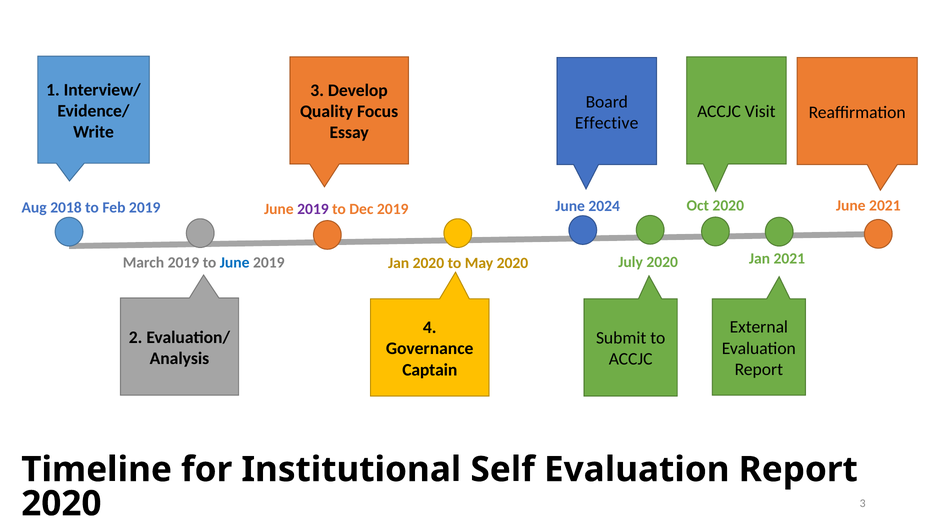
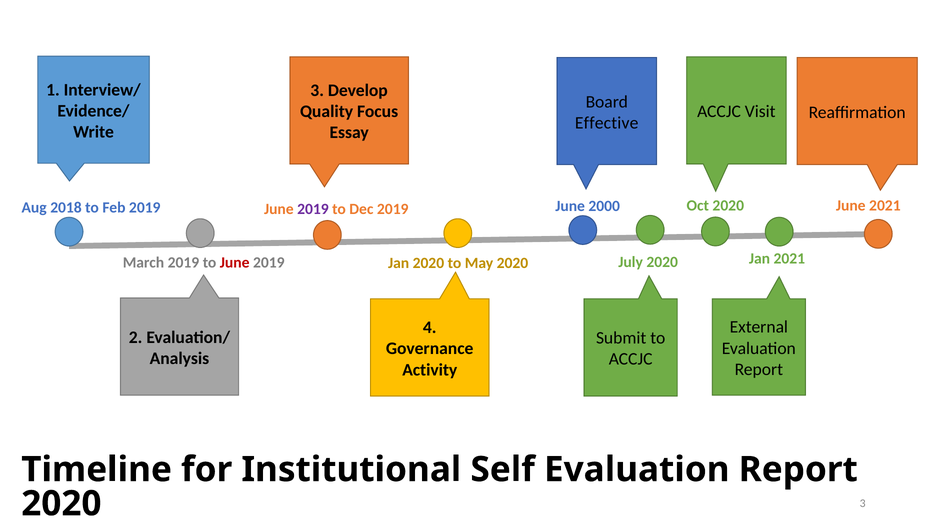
2024: 2024 -> 2000
June at (235, 262) colour: blue -> red
Captain: Captain -> Activity
